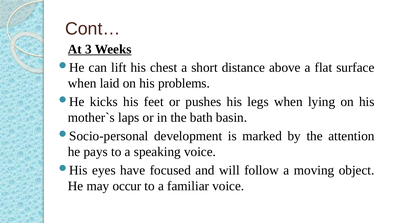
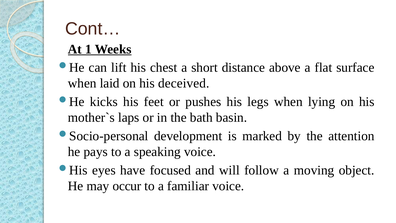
3: 3 -> 1
problems: problems -> deceived
